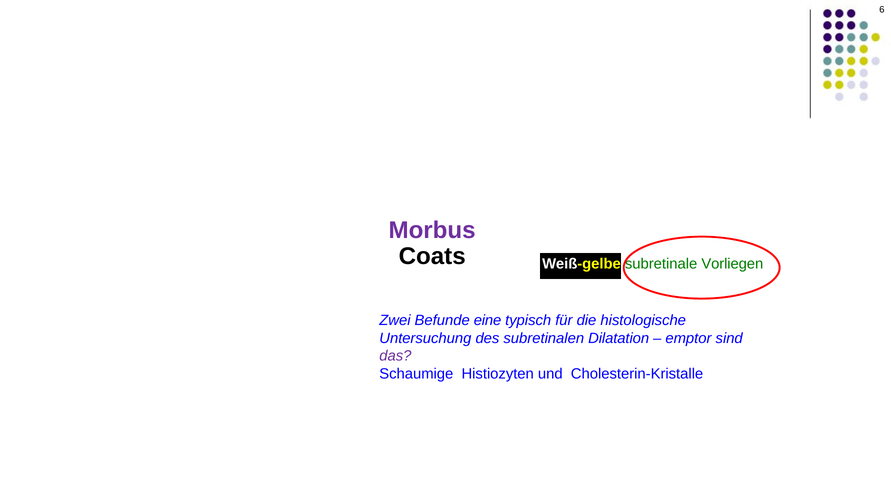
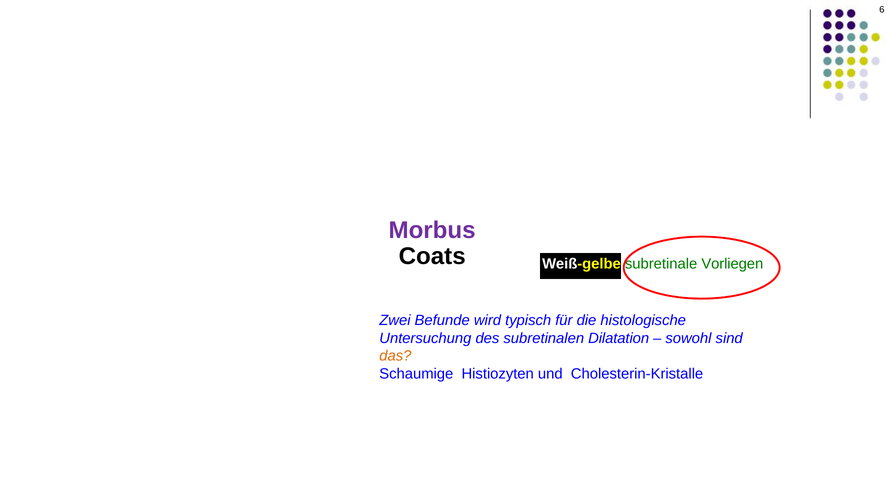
eine: eine -> wird
emptor: emptor -> sowohl
das colour: purple -> orange
